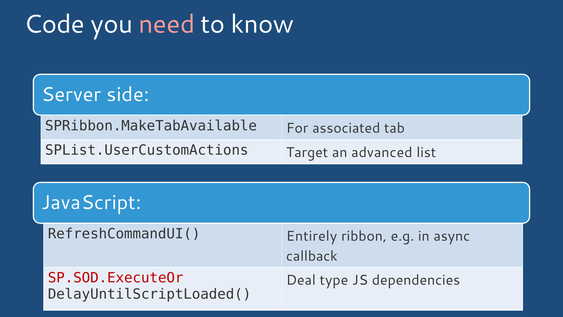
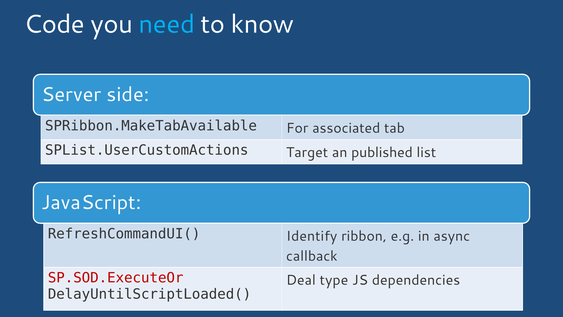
need colour: pink -> light blue
advanced: advanced -> published
Entirely: Entirely -> Identify
